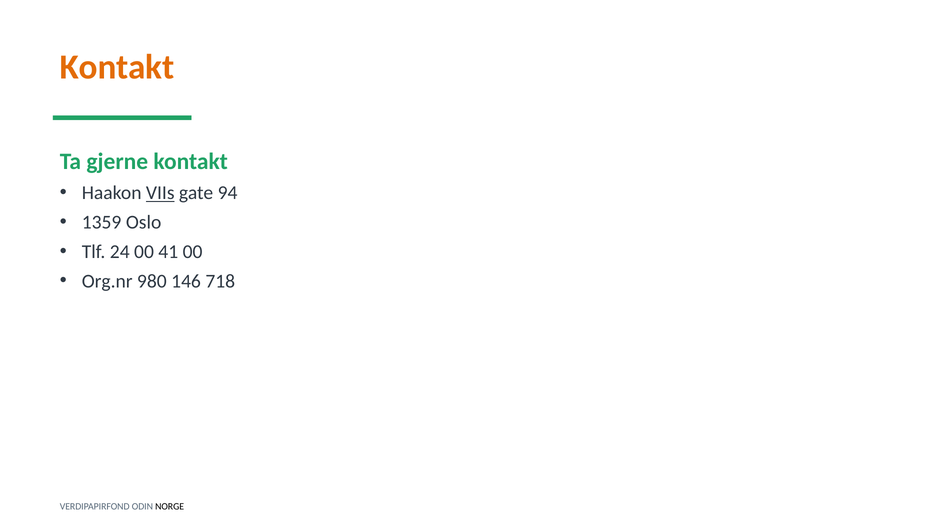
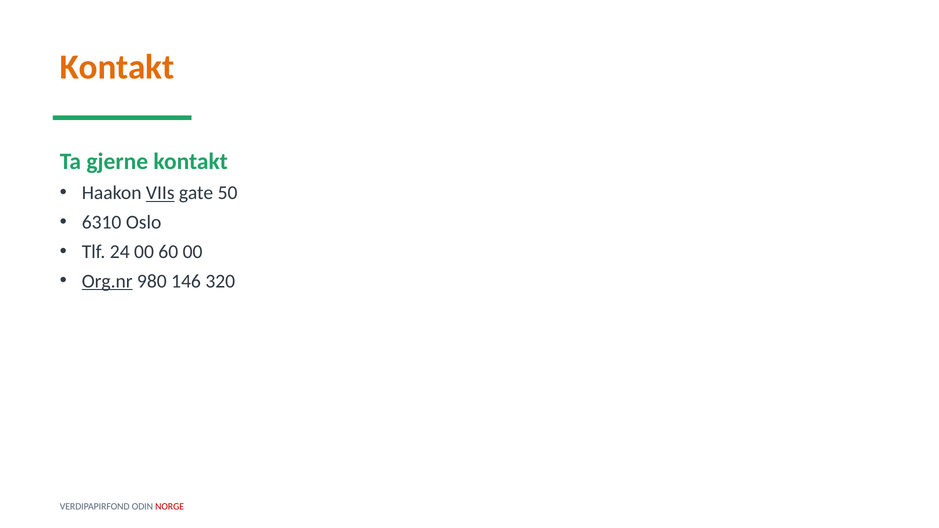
94: 94 -> 50
1359: 1359 -> 6310
41: 41 -> 60
Org.nr underline: none -> present
718: 718 -> 320
NORGE colour: black -> red
